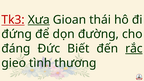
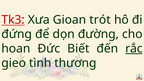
Xưa underline: present -> none
thái: thái -> trót
đáng: đáng -> hoan
